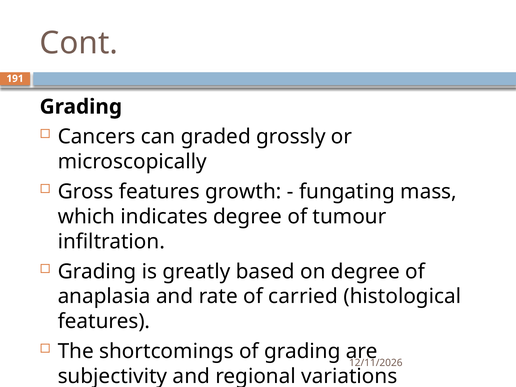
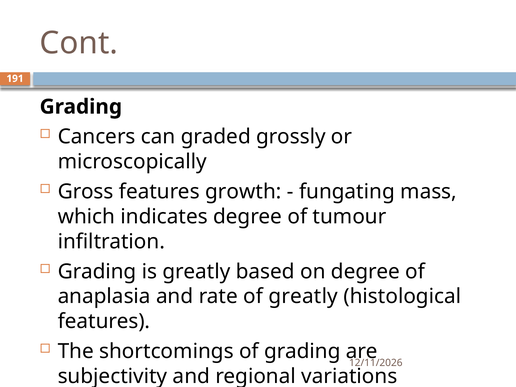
of carried: carried -> greatly
